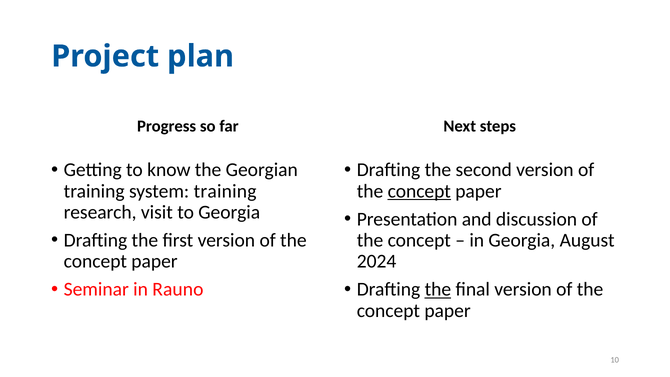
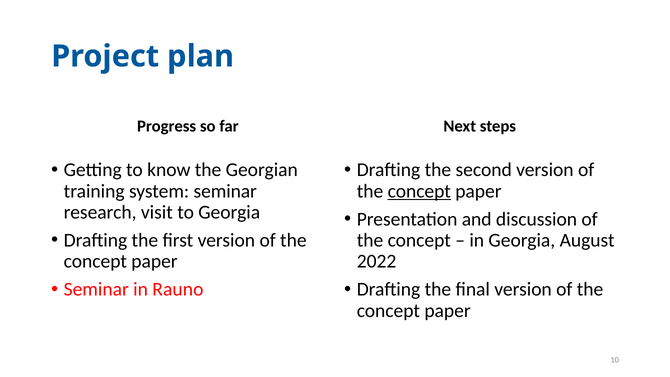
system training: training -> seminar
2024: 2024 -> 2022
the at (438, 289) underline: present -> none
